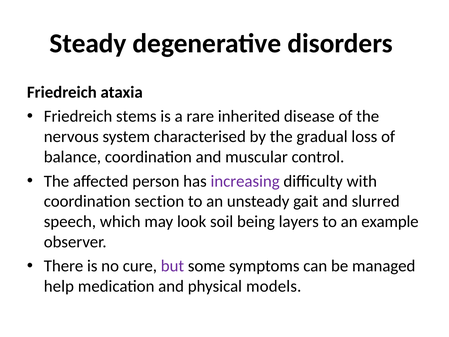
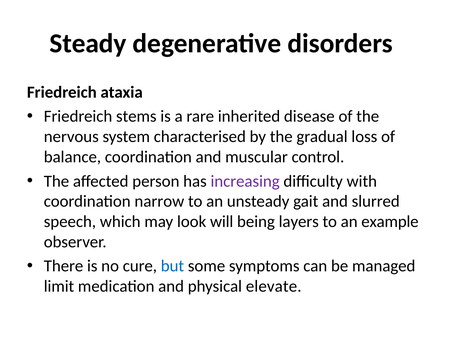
section: section -> narrow
soil: soil -> will
but colour: purple -> blue
help: help -> limit
models: models -> elevate
